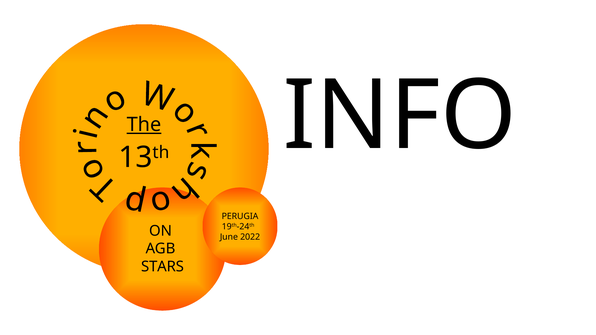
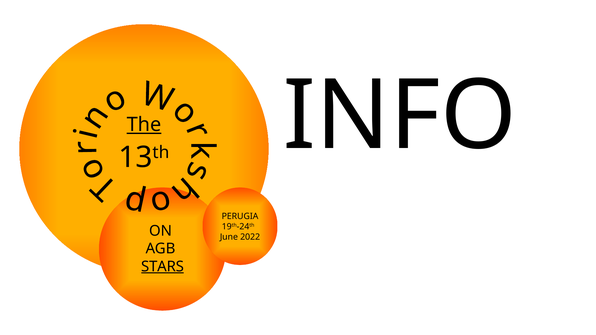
STARS underline: none -> present
